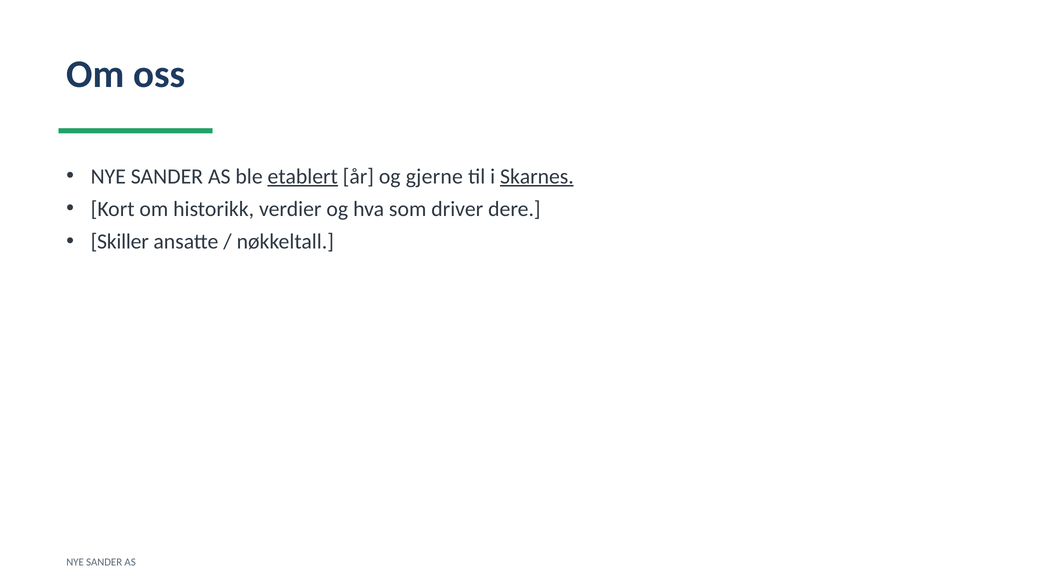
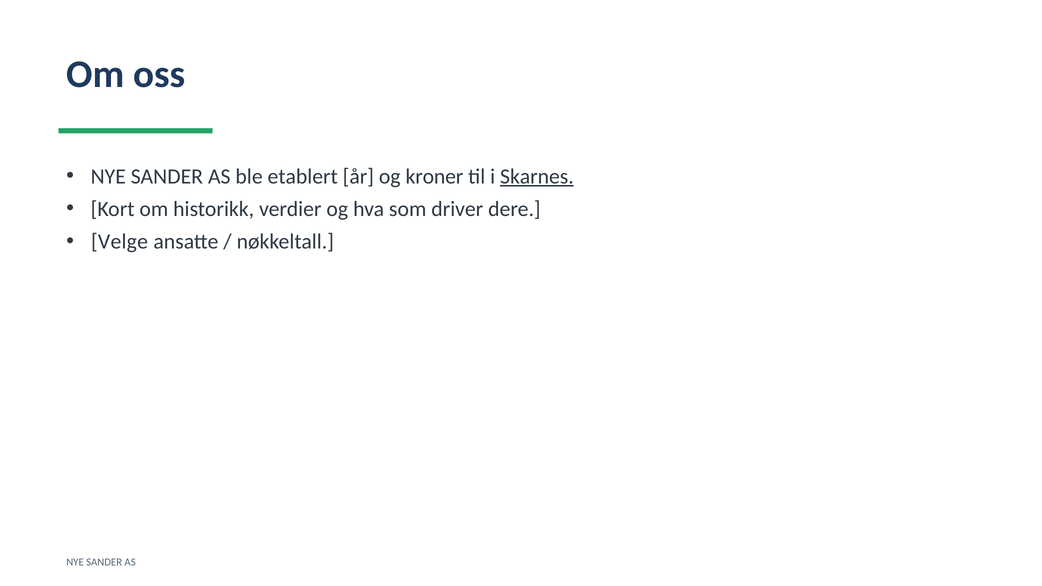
etablert underline: present -> none
gjerne: gjerne -> kroner
Skiller: Skiller -> Velge
